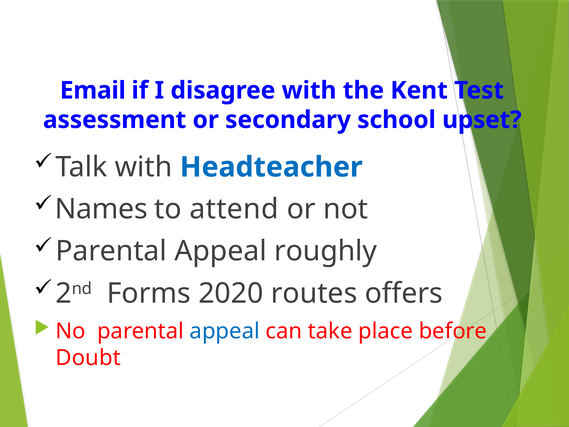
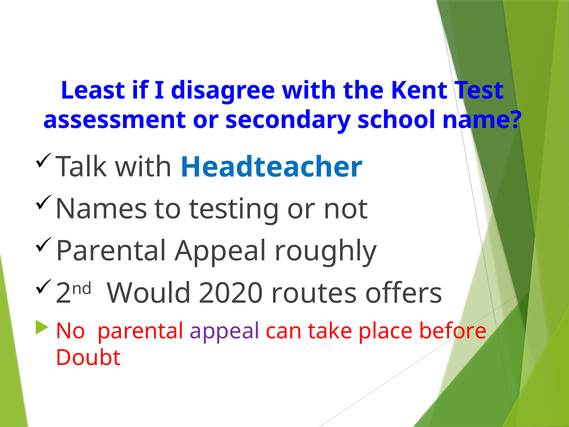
Email: Email -> Least
upset: upset -> name
attend: attend -> testing
Forms: Forms -> Would
appeal at (225, 331) colour: blue -> purple
